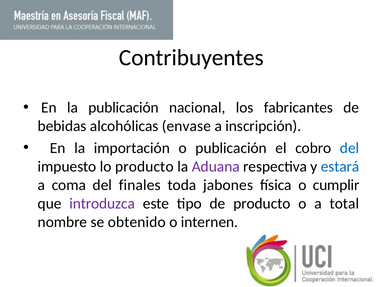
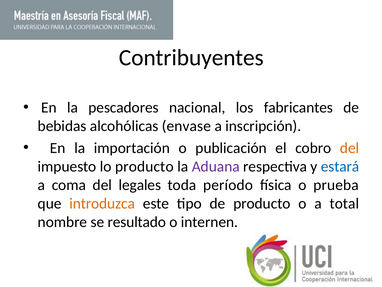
la publicación: publicación -> pescadores
del at (350, 148) colour: blue -> orange
finales: finales -> legales
jabones: jabones -> período
cumplir: cumplir -> prueba
introduzca colour: purple -> orange
obtenido: obtenido -> resultado
